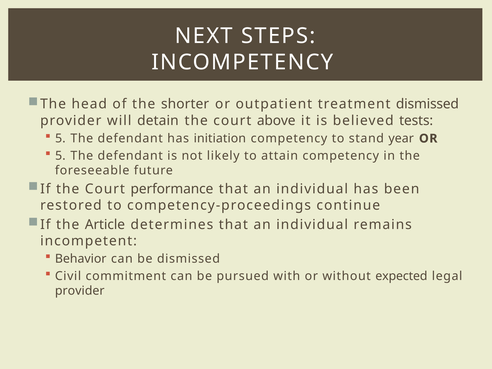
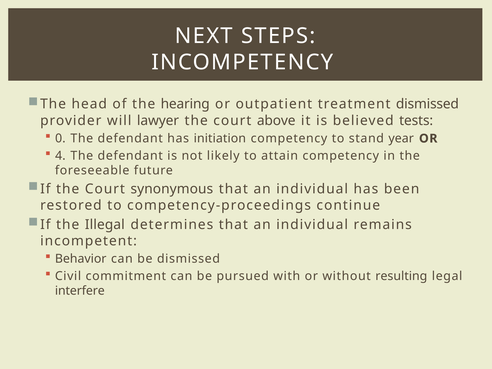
shorter: shorter -> hearing
detain: detain -> lawyer
5 at (60, 139): 5 -> 0
5 at (60, 156): 5 -> 4
performance: performance -> synonymous
Article: Article -> Illegal
expected: expected -> resulting
provider at (80, 291): provider -> interfere
